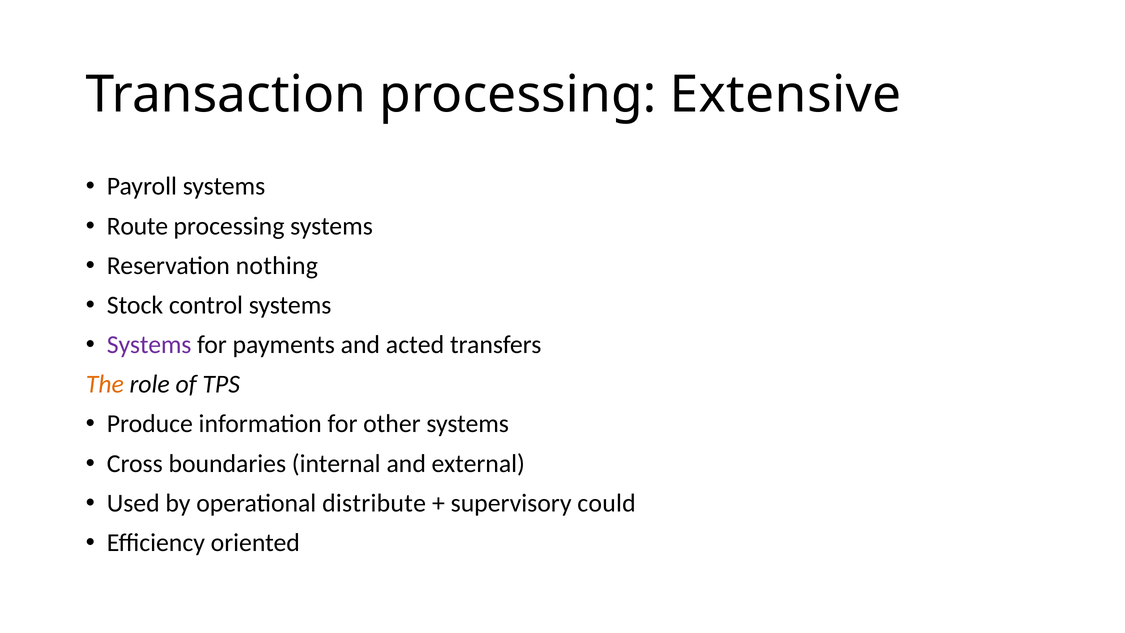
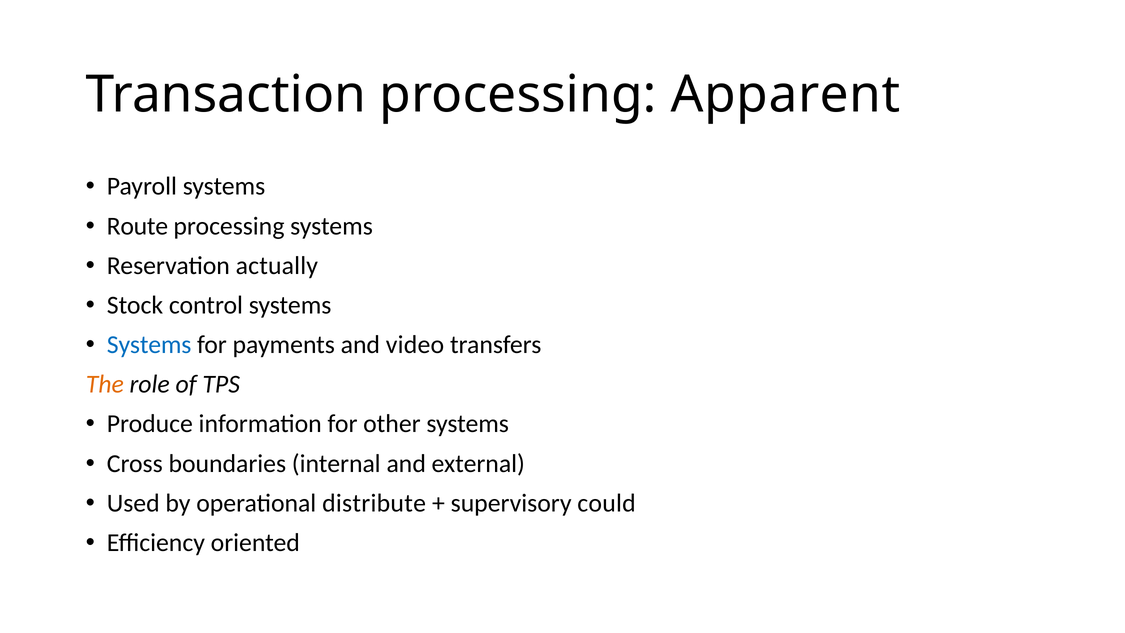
Extensive: Extensive -> Apparent
nothing: nothing -> actually
Systems at (149, 345) colour: purple -> blue
acted: acted -> video
